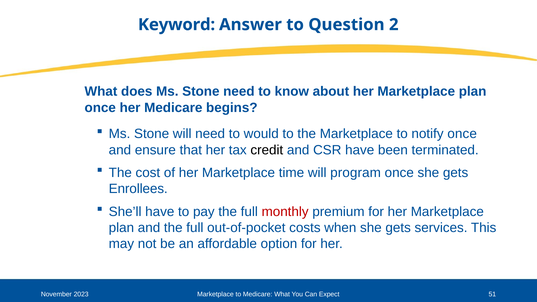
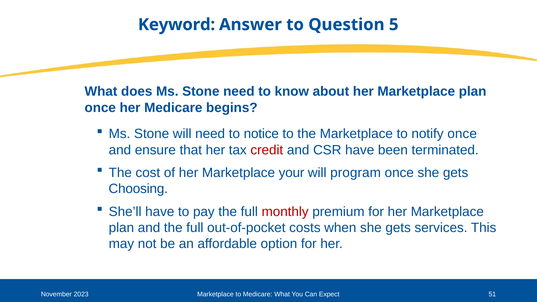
2: 2 -> 5
would: would -> notice
credit colour: black -> red
time: time -> your
Enrollees: Enrollees -> Choosing
